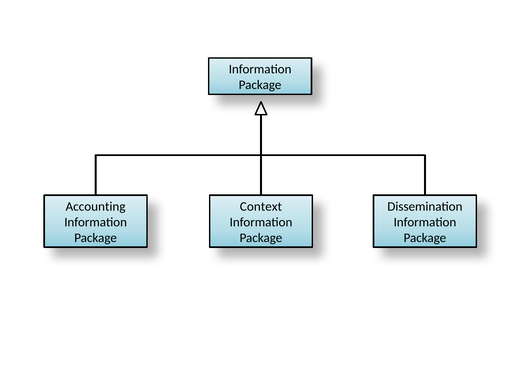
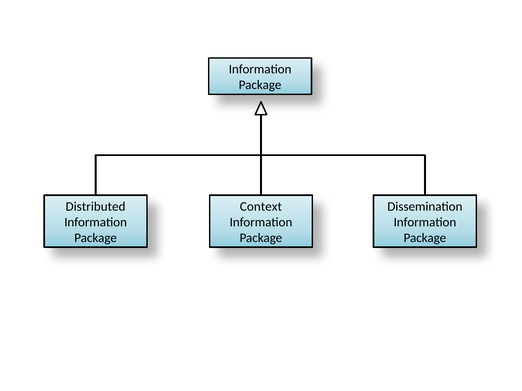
Accounting: Accounting -> Distributed
